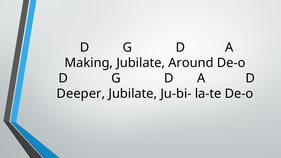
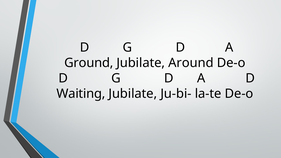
Making: Making -> Ground
Deeper: Deeper -> Waiting
